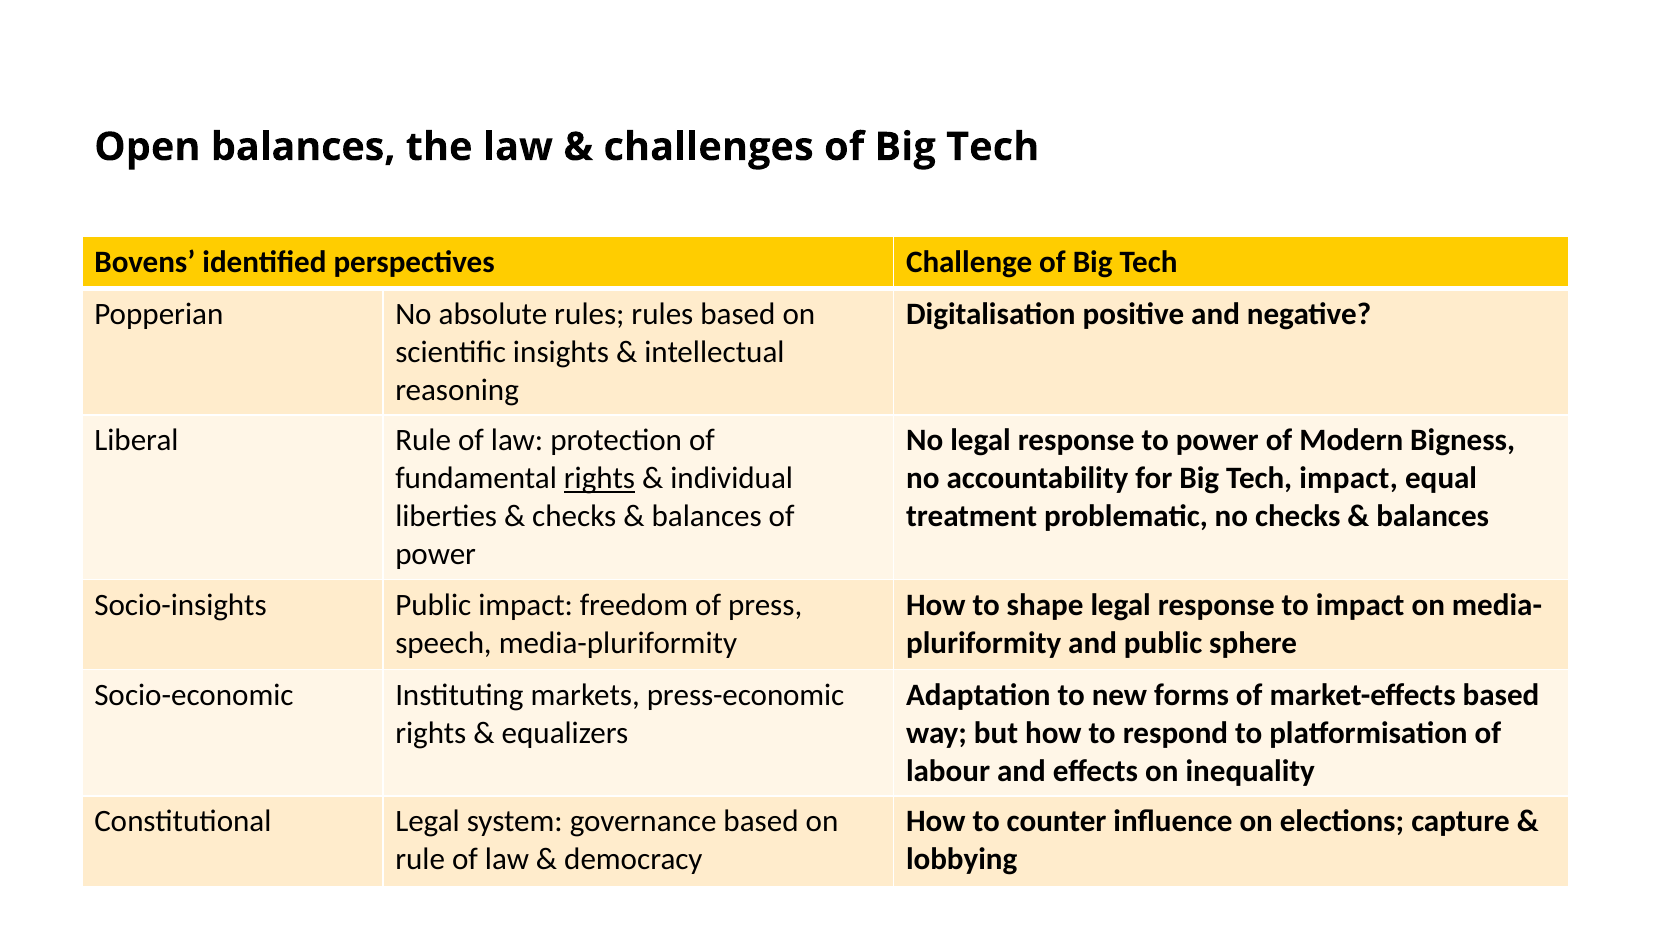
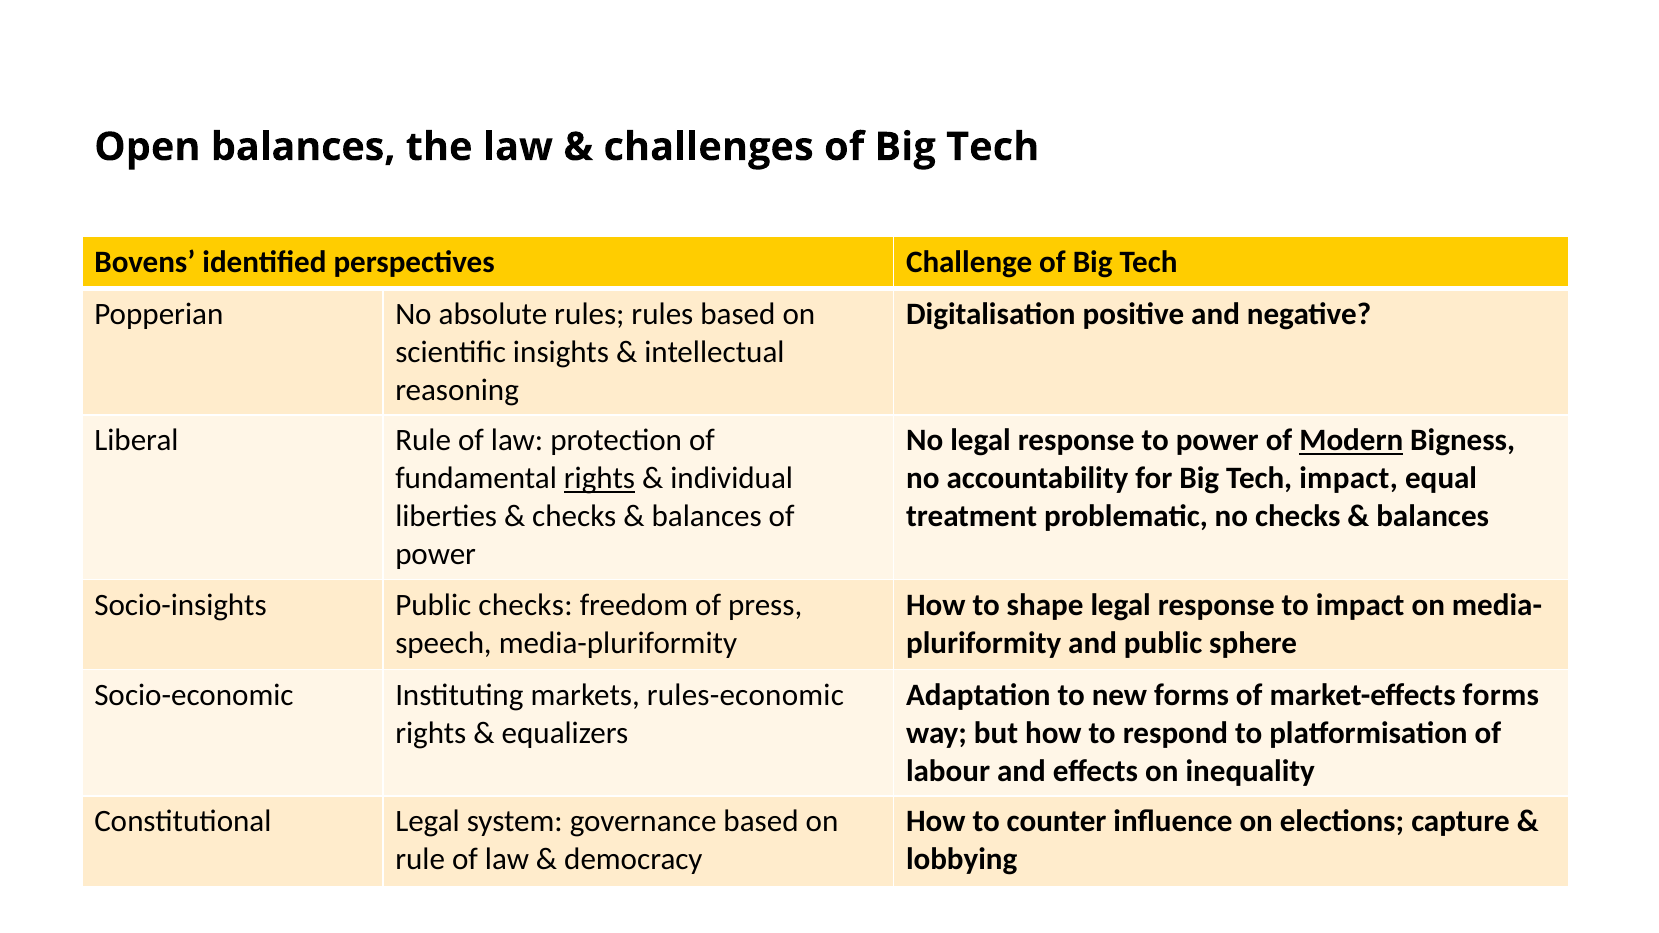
Modern underline: none -> present
Public impact: impact -> checks
press-economic: press-economic -> rules-economic
market-effects based: based -> forms
